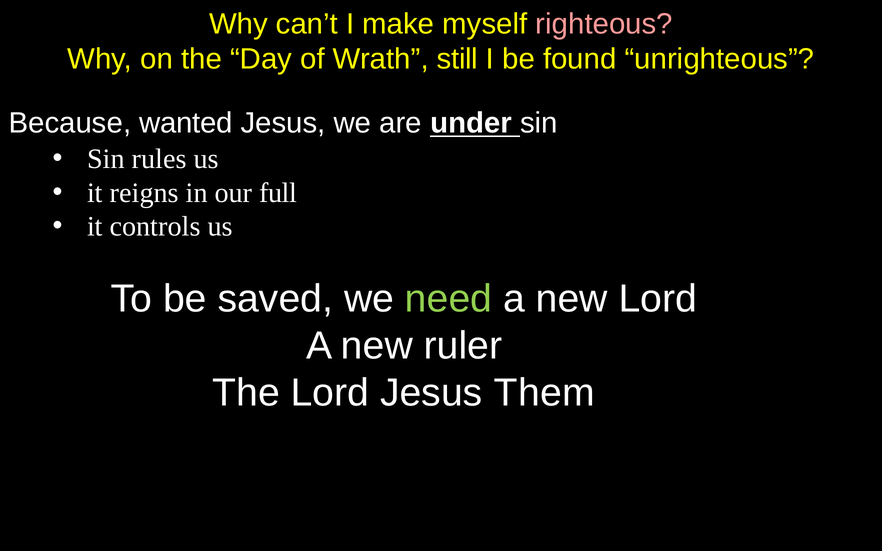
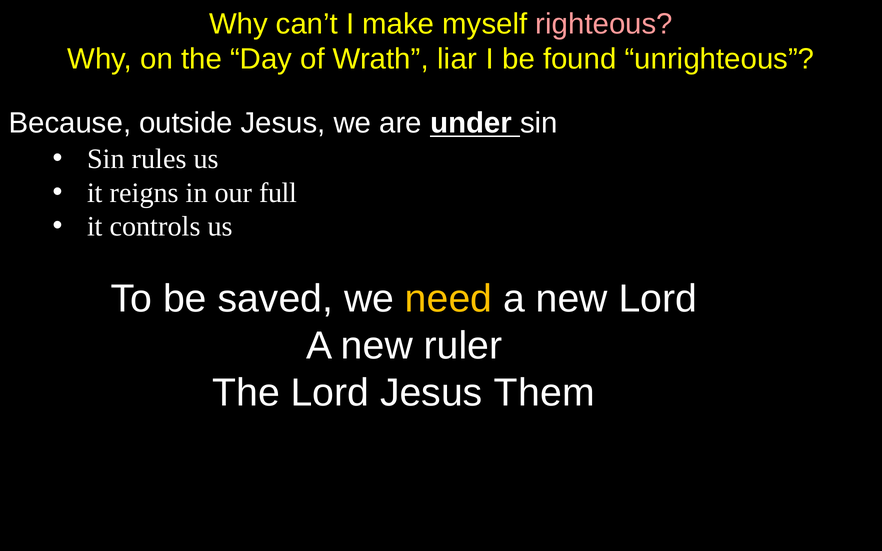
still: still -> liar
wanted: wanted -> outside
need colour: light green -> yellow
